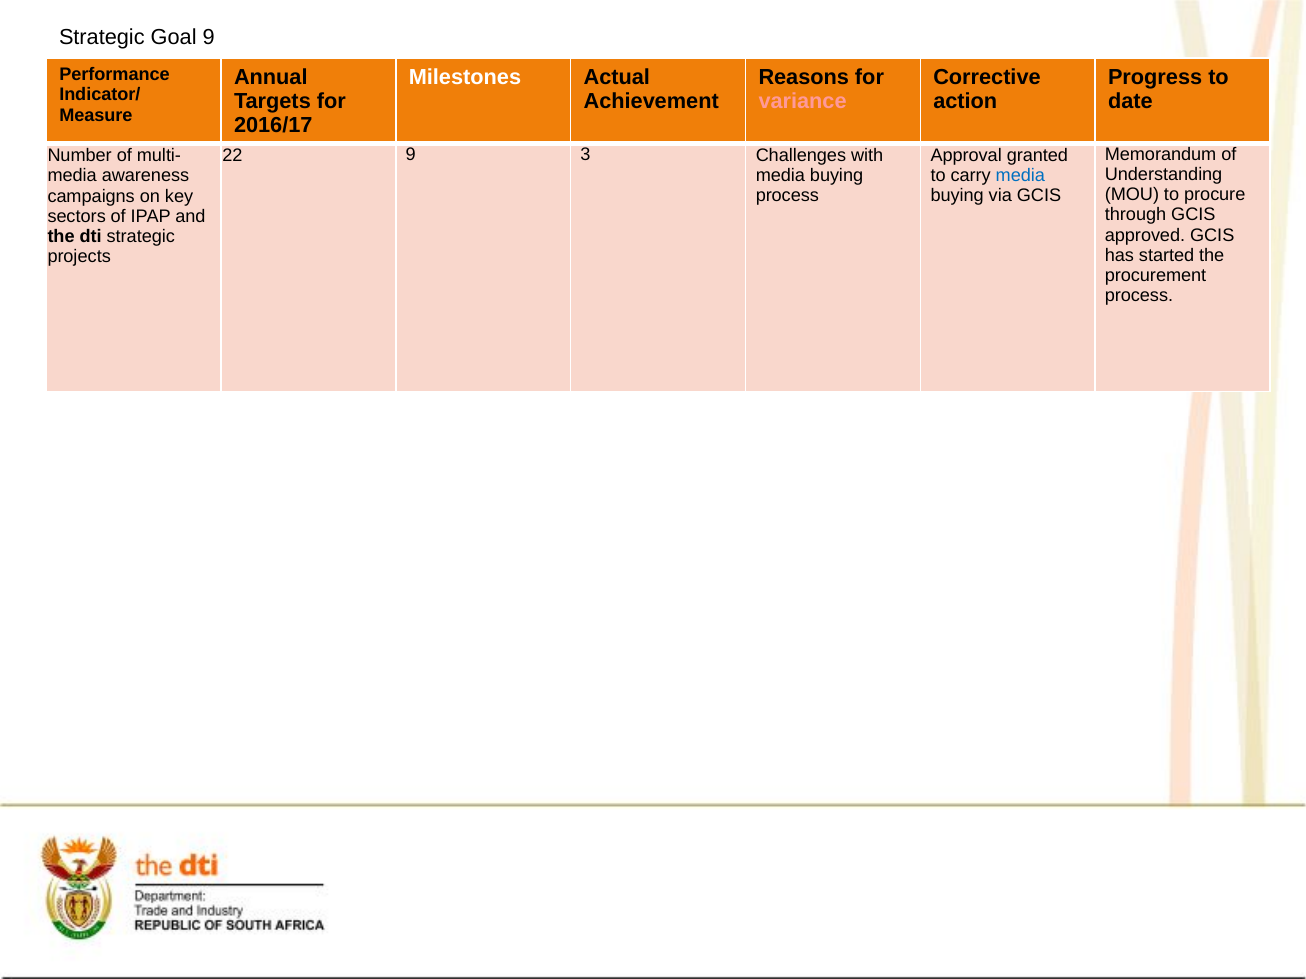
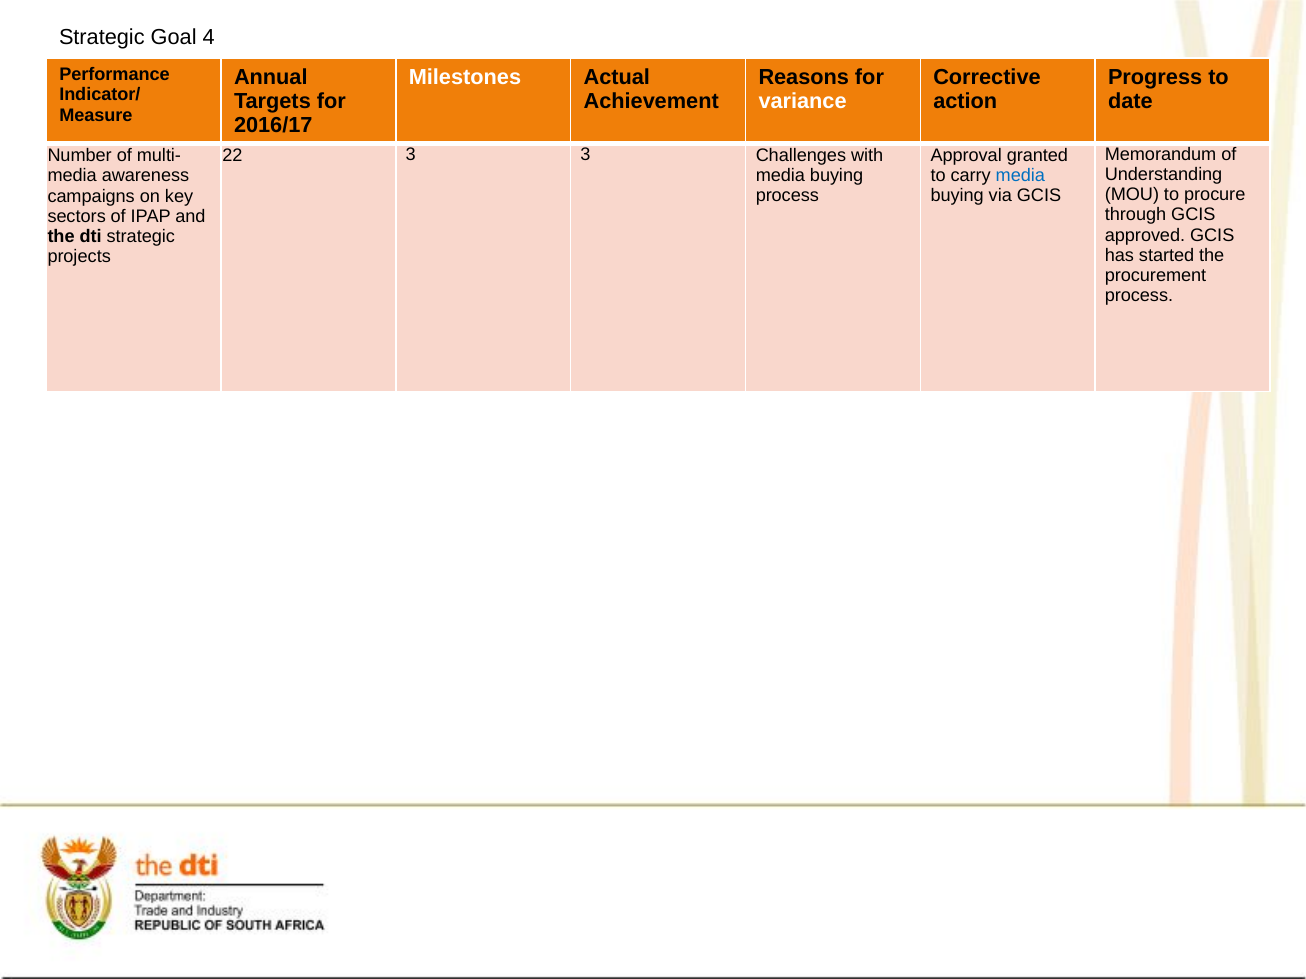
Goal 9: 9 -> 4
variance colour: pink -> white
22 9: 9 -> 3
